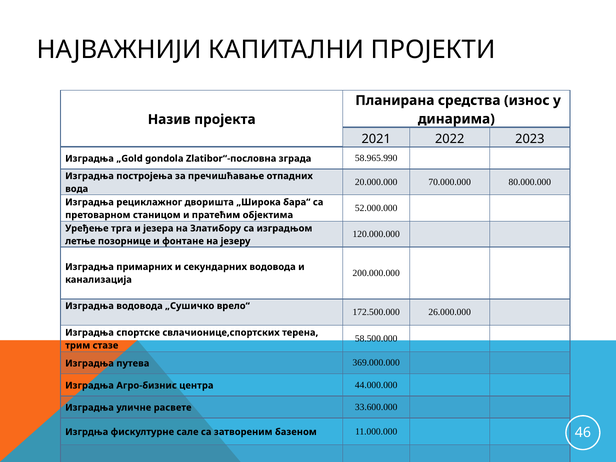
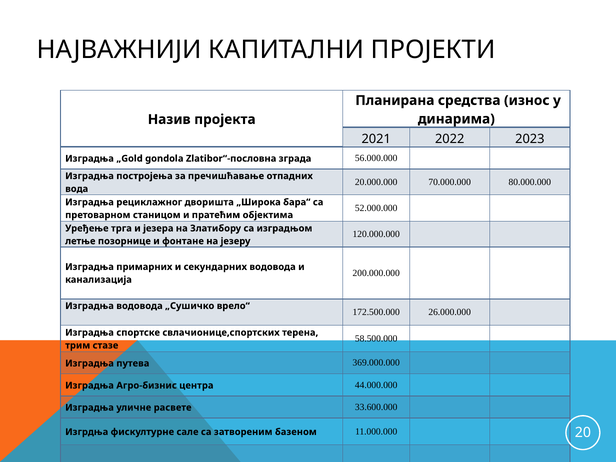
58.965.990: 58.965.990 -> 56.000.000
46: 46 -> 20
